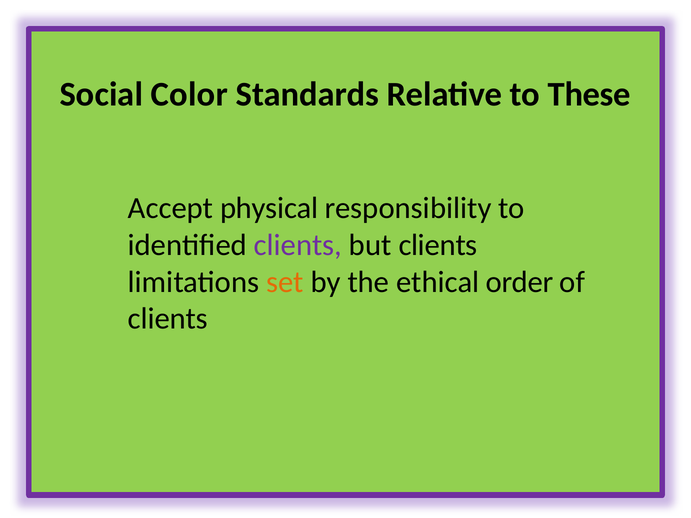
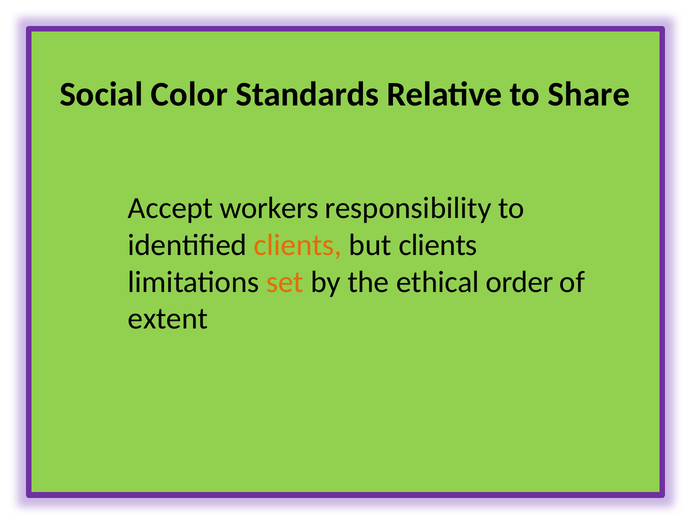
These: These -> Share
physical: physical -> workers
clients at (298, 245) colour: purple -> orange
clients at (168, 319): clients -> extent
